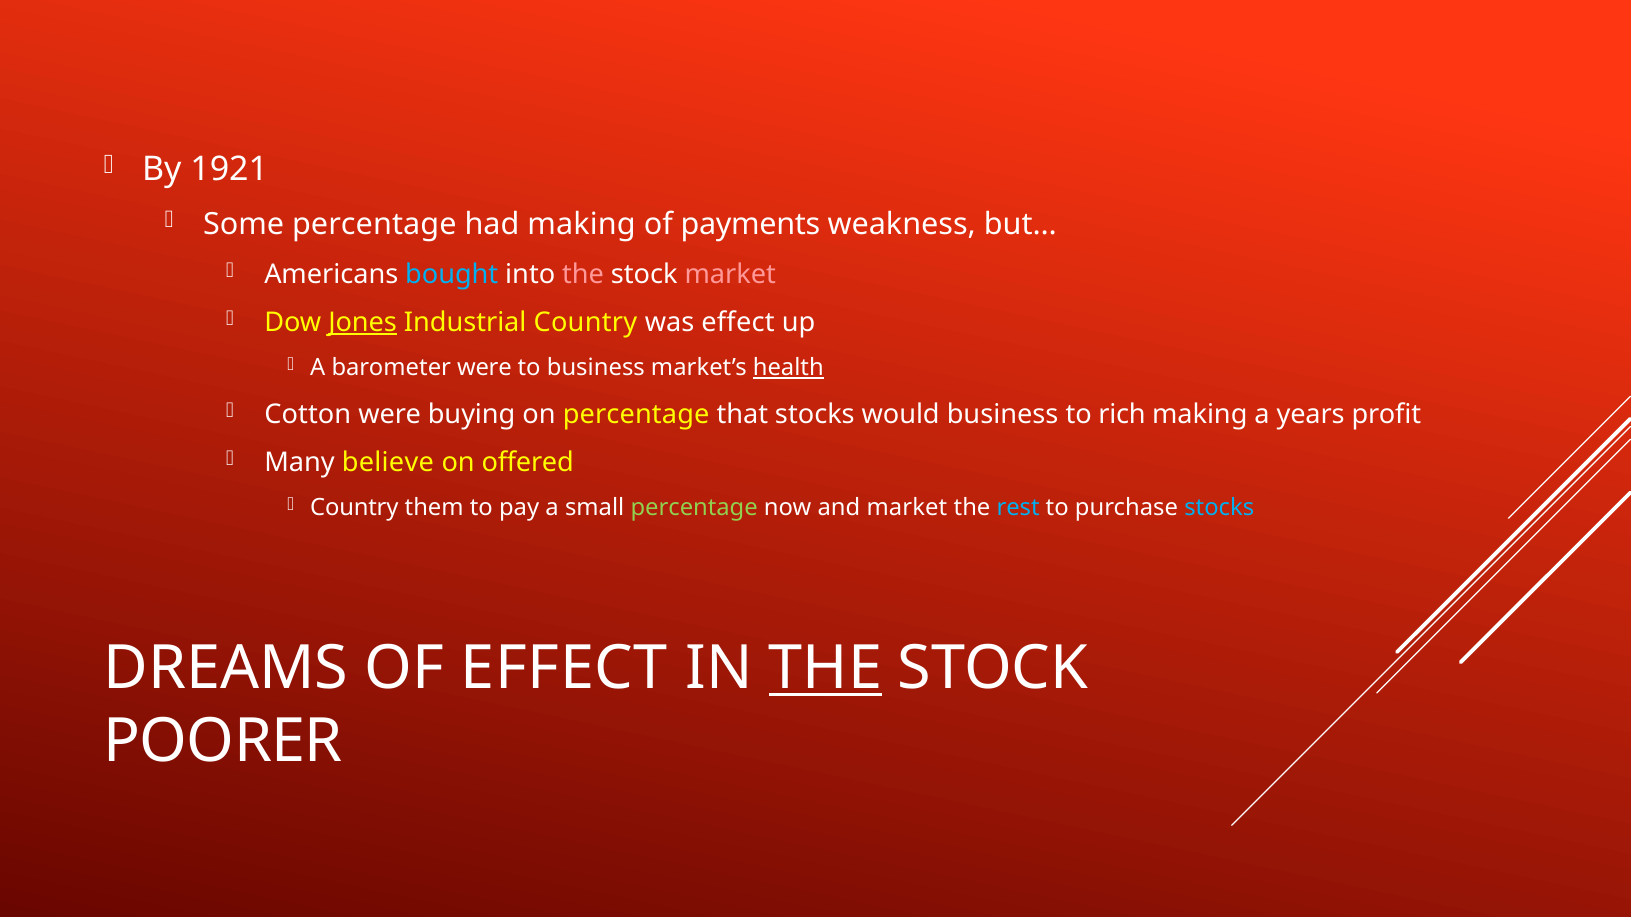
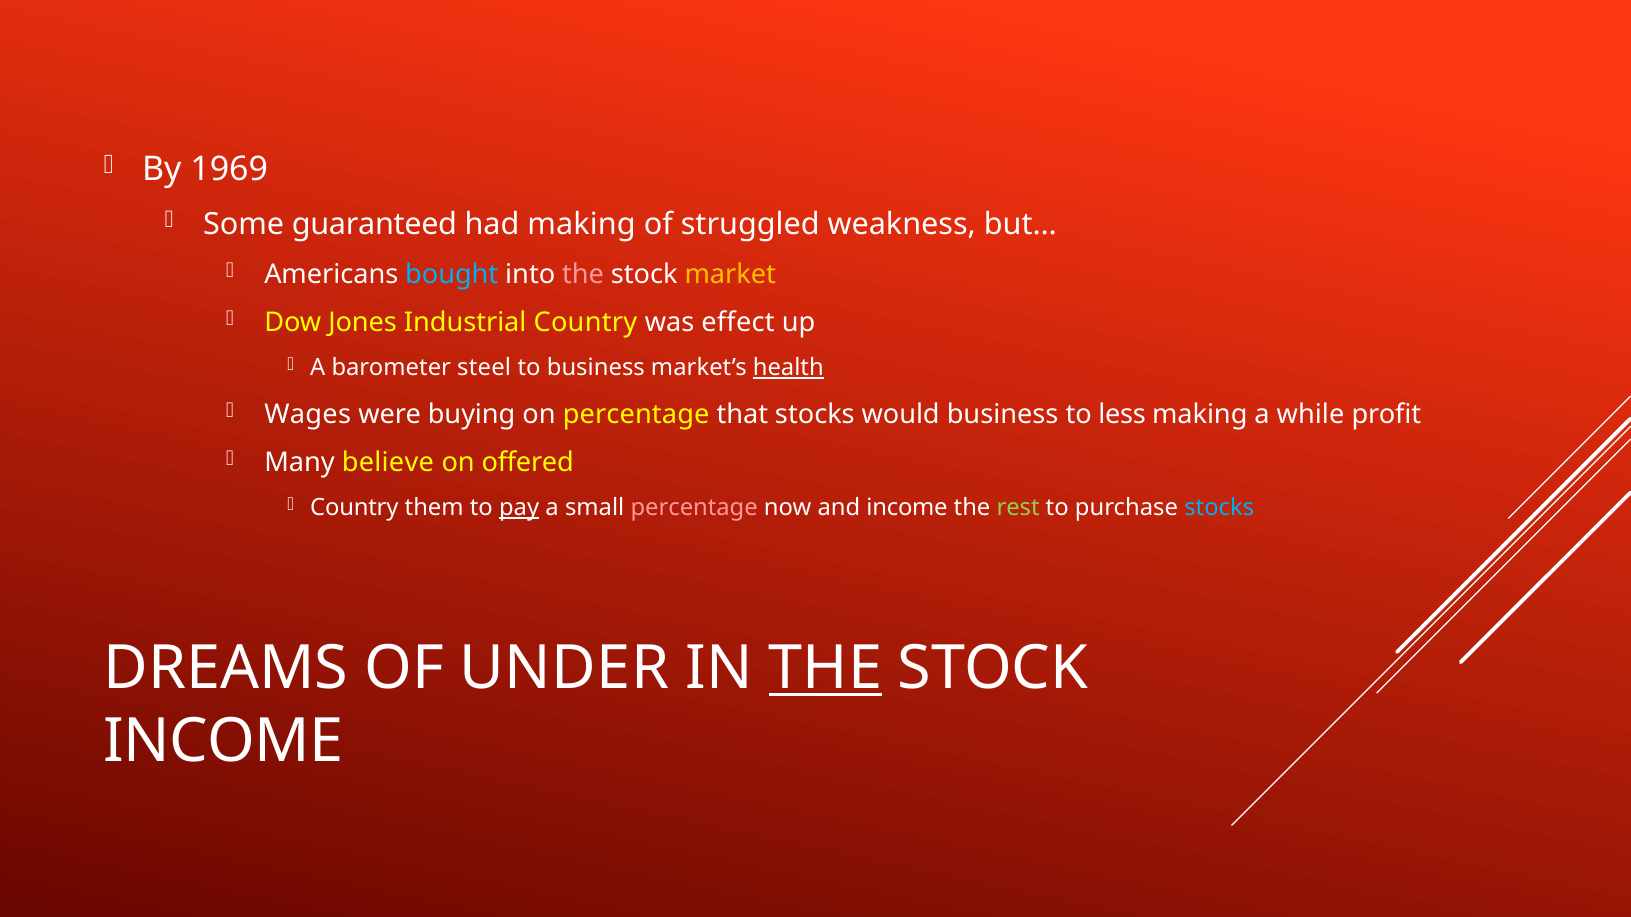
1921: 1921 -> 1969
Some percentage: percentage -> guaranteed
payments: payments -> struggled
market at (730, 274) colour: pink -> yellow
Jones underline: present -> none
barometer were: were -> steel
Cotton: Cotton -> Wages
rich: rich -> less
years: years -> while
pay underline: none -> present
percentage at (694, 508) colour: light green -> pink
and market: market -> income
rest colour: light blue -> light green
OF EFFECT: EFFECT -> UNDER
POORER at (223, 742): POORER -> INCOME
